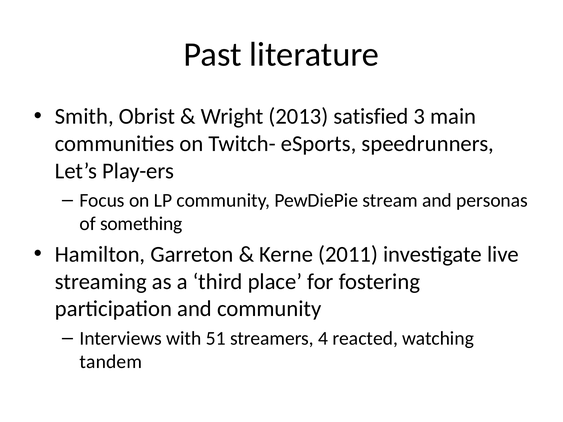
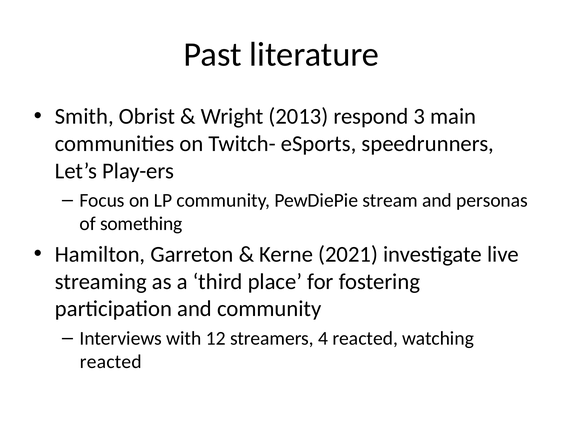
satisfied: satisfied -> respond
2011: 2011 -> 2021
51: 51 -> 12
tandem at (111, 362): tandem -> reacted
